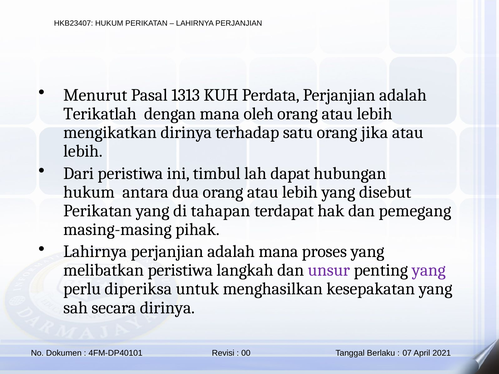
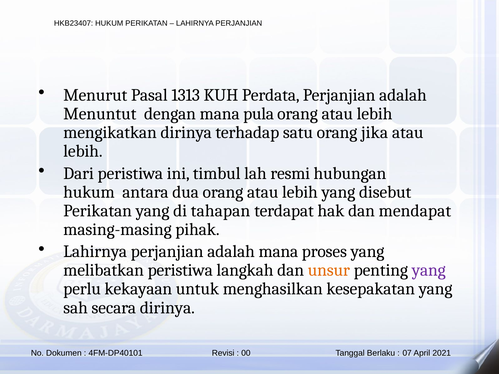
Terikatlah: Terikatlah -> Menuntut
oleh: oleh -> pula
dapat: dapat -> resmi
pemegang: pemegang -> mendapat
unsur colour: purple -> orange
diperiksa: diperiksa -> kekayaan
